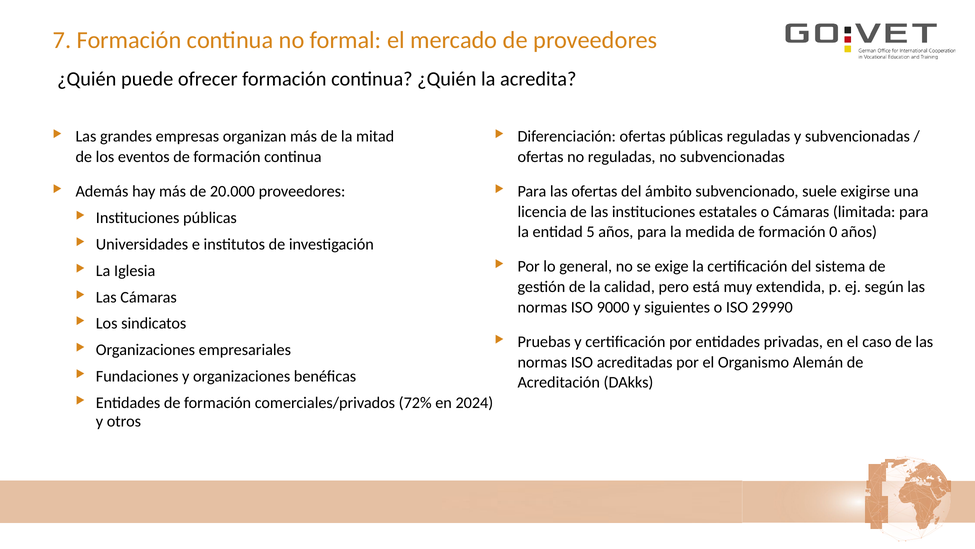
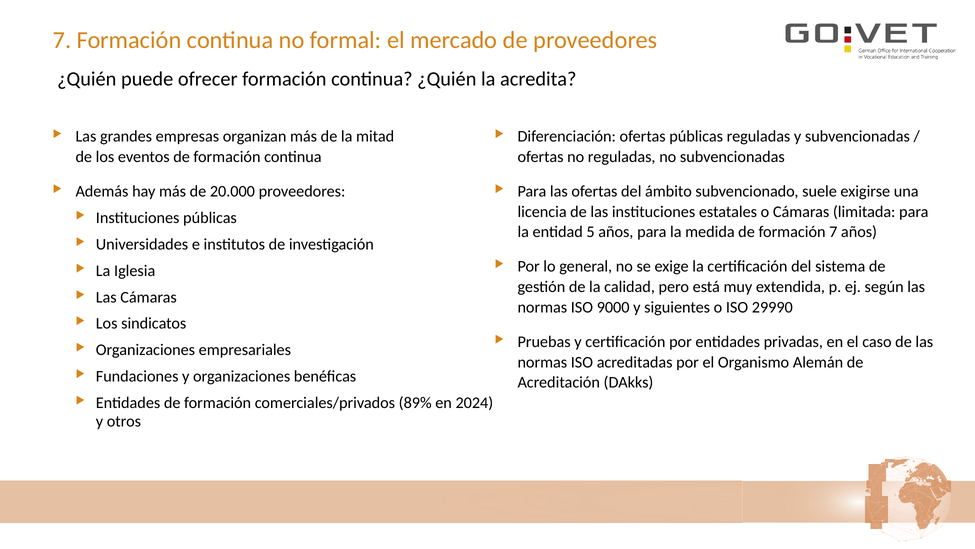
formación 0: 0 -> 7
72%: 72% -> 89%
